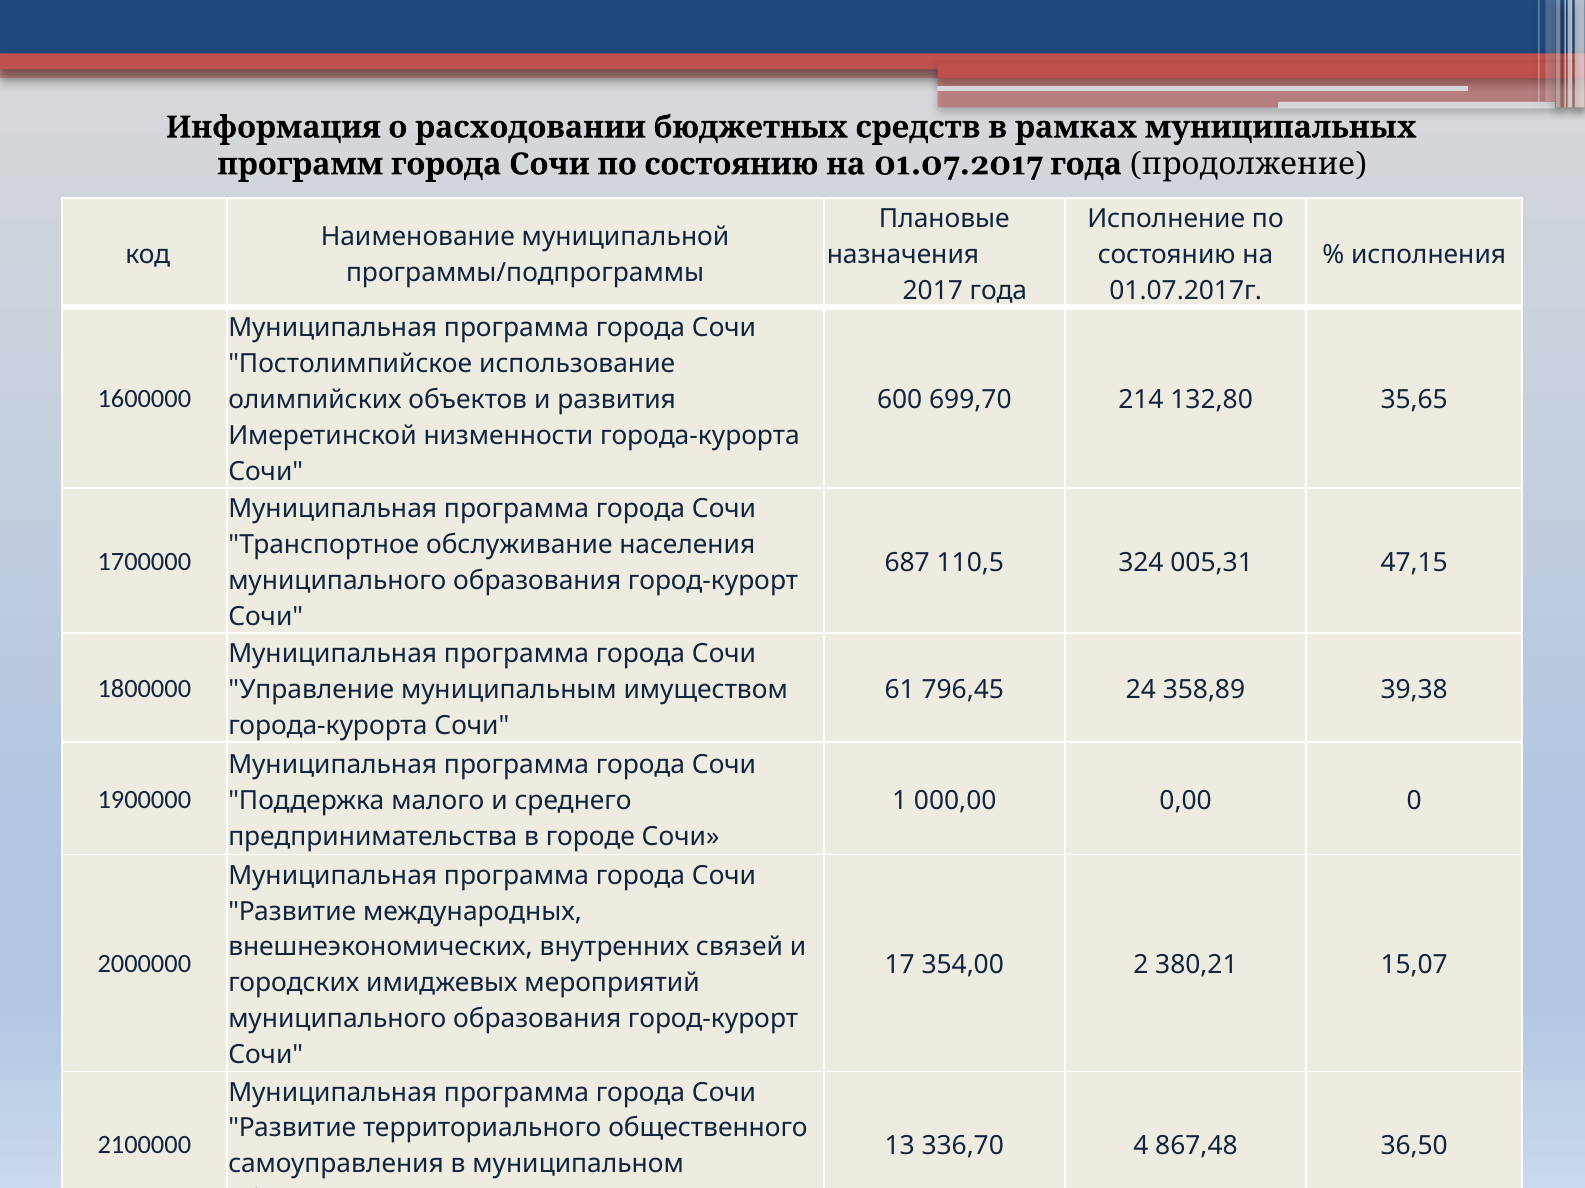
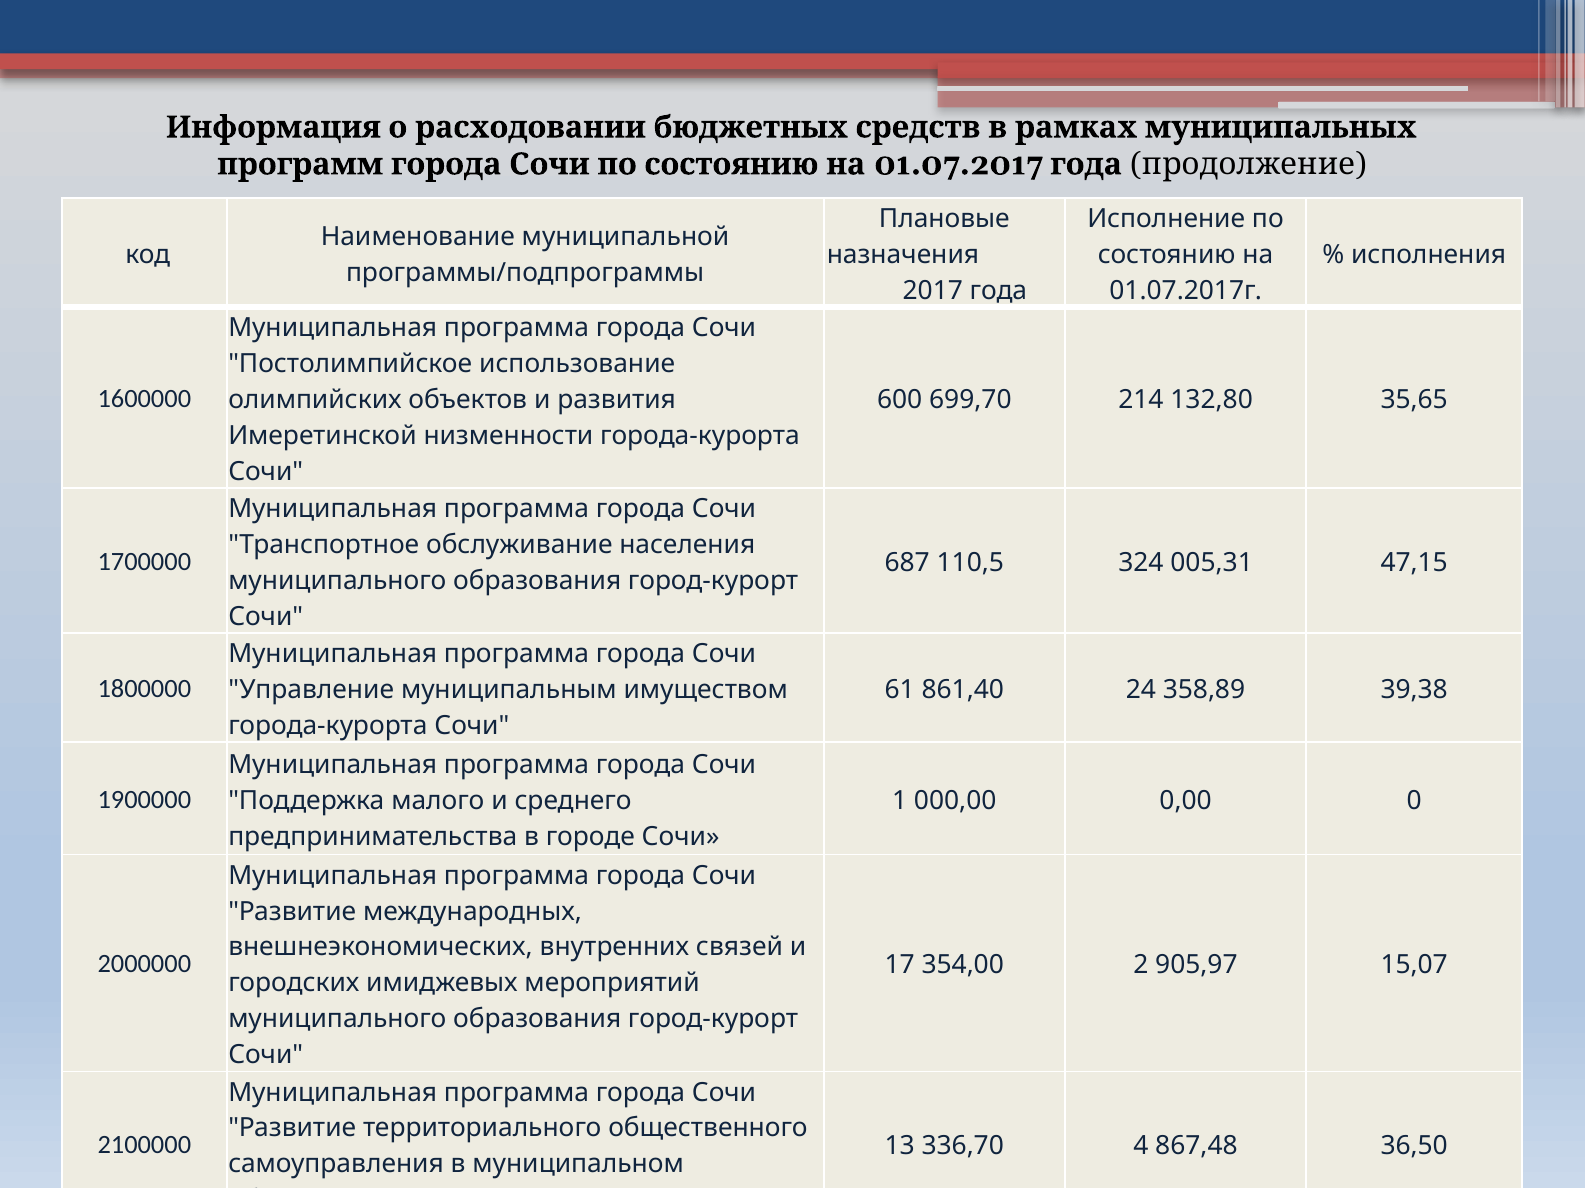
796,45: 796,45 -> 861,40
380,21: 380,21 -> 905,97
